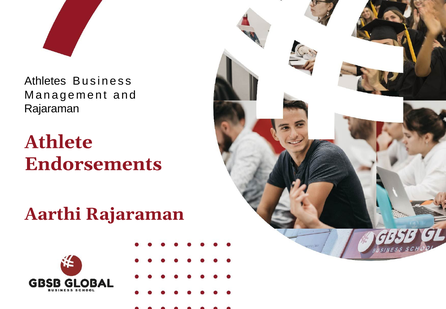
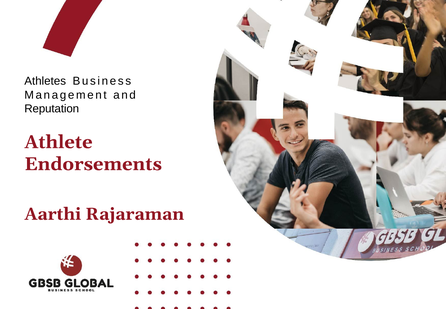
Rajaraman at (52, 109): Rajaraman -> Reputation
